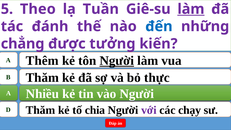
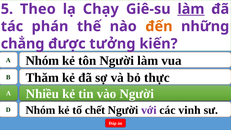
Tuần: Tuần -> Chạy
đánh: đánh -> phán
đến colour: blue -> orange
A Thêm: Thêm -> Nhóm
Người at (117, 61) underline: present -> none
D Thăm: Thăm -> Nhóm
chia: chia -> chết
chạy: chạy -> vinh
